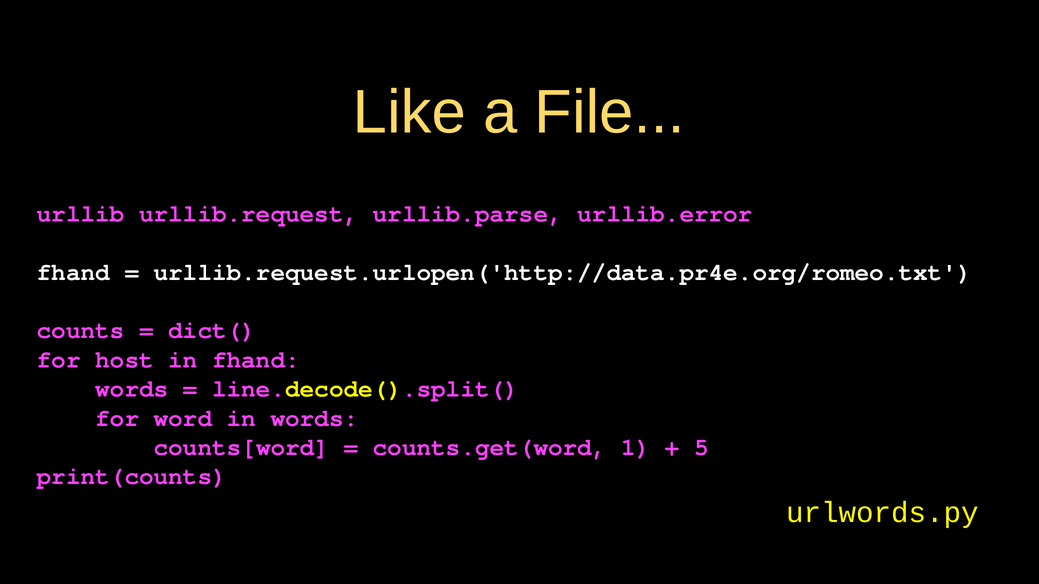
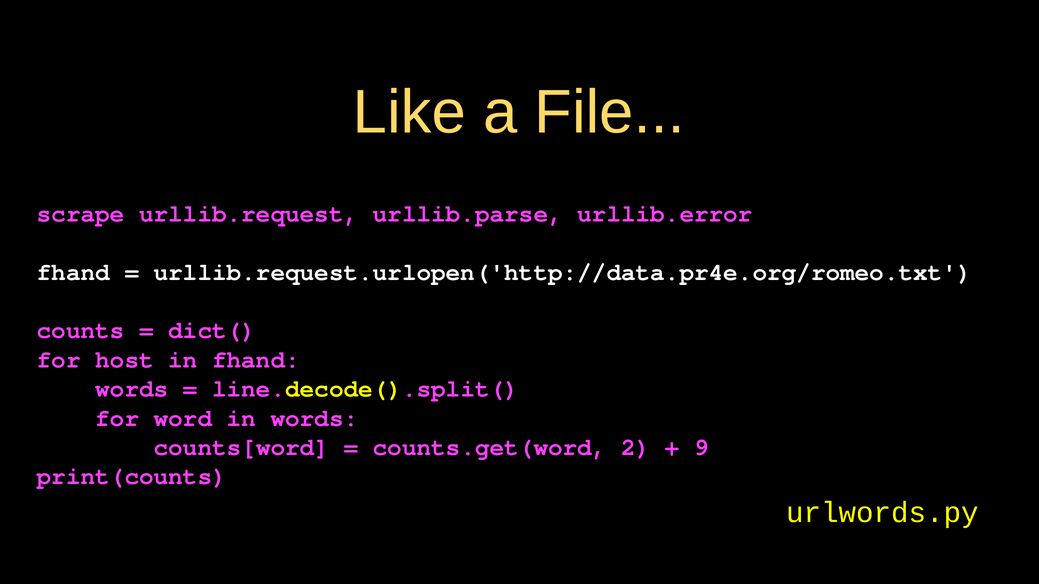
urllib: urllib -> scrape
1: 1 -> 2
5: 5 -> 9
